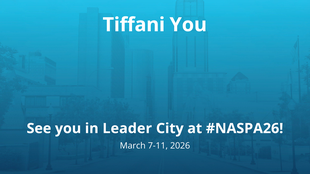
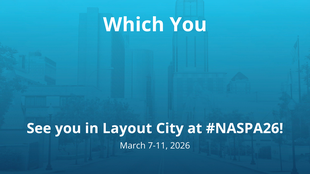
Tiffani: Tiffani -> Which
Leader: Leader -> Layout
